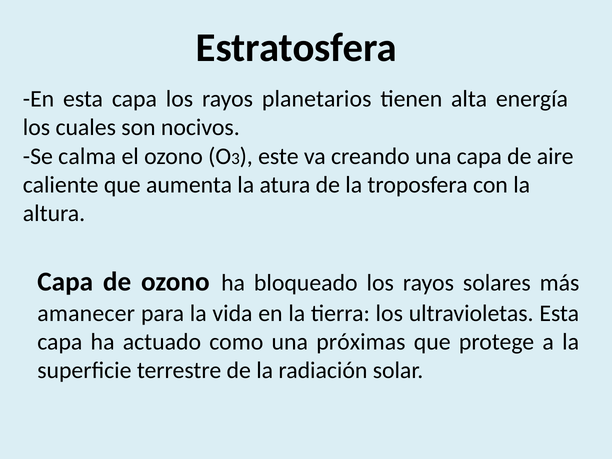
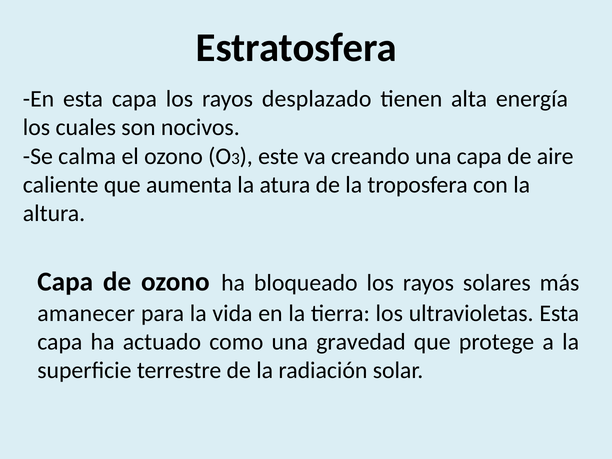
planetarios: planetarios -> desplazado
próximas: próximas -> gravedad
